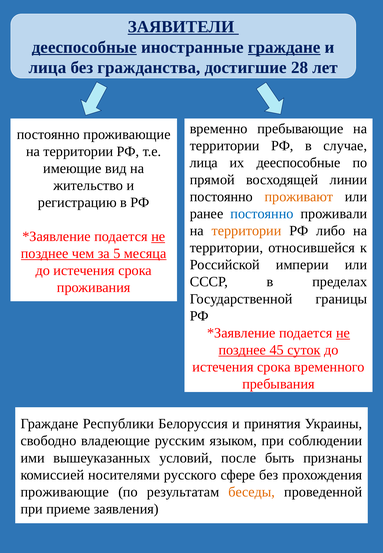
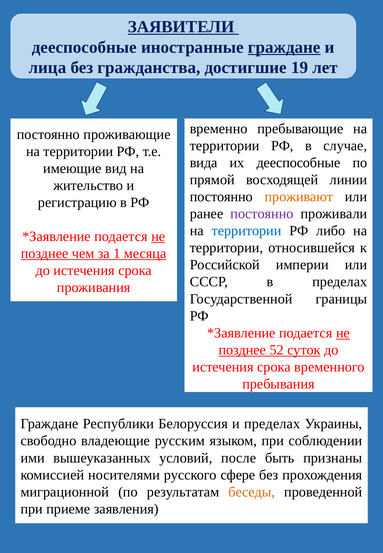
дееспособные at (84, 47) underline: present -> none
28: 28 -> 19
лица at (204, 163): лица -> вида
постоянно at (262, 214) colour: blue -> purple
территории at (247, 231) colour: orange -> blue
5: 5 -> 1
45: 45 -> 52
и принятия: принятия -> пределах
проживающие at (65, 492): проживающие -> миграционной
